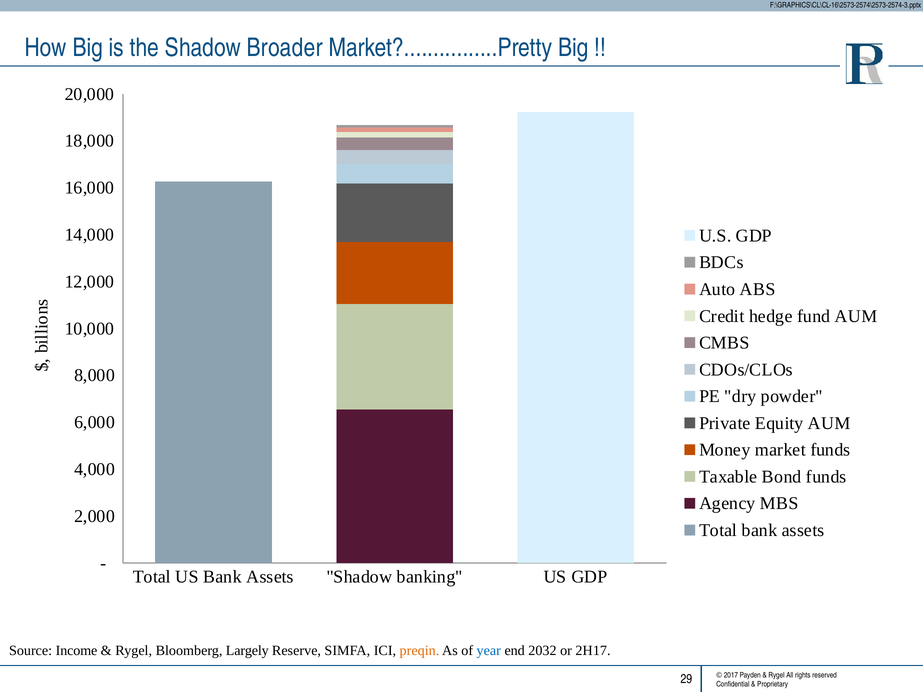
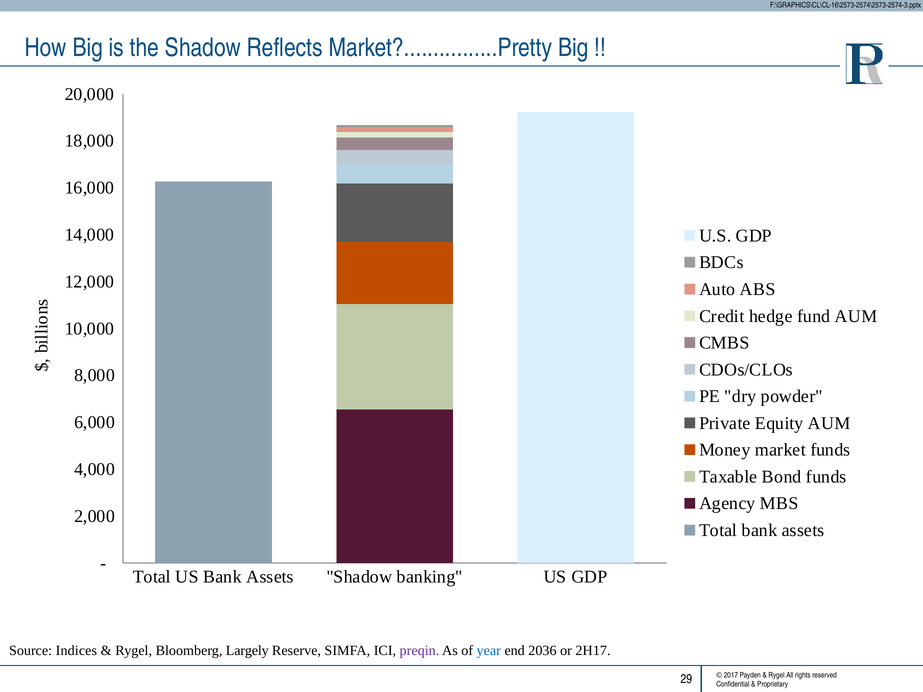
Broader: Broader -> Reflects
Income: Income -> Indices
preqin colour: orange -> purple
2032: 2032 -> 2036
